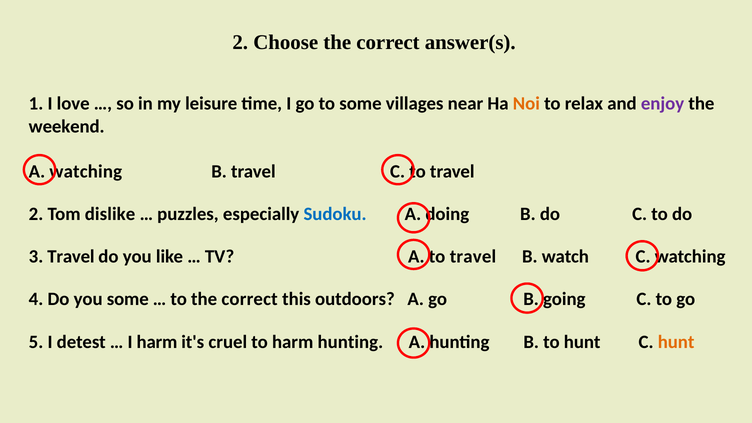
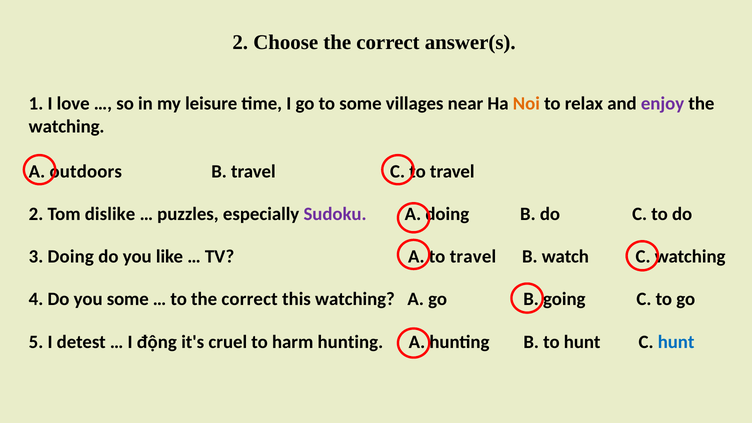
weekend at (67, 126): weekend -> watching
watching at (86, 171): watching -> outdoors
Sudoku colour: blue -> purple
3 Travel: Travel -> Doing
this outdoors: outdoors -> watching
I harm: harm -> động
hunt at (676, 342) colour: orange -> blue
